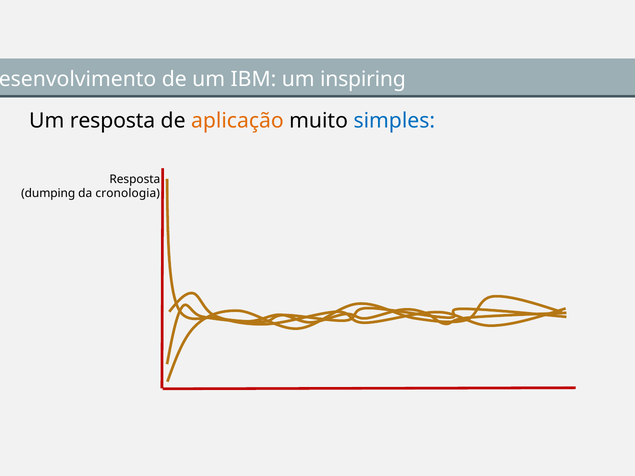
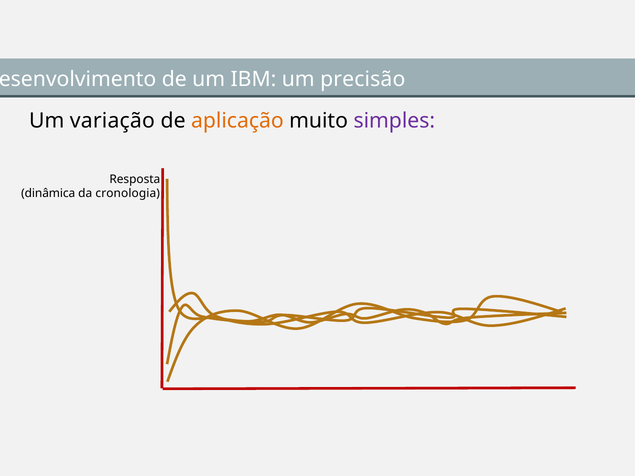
inspiring: inspiring -> precisão
Um resposta: resposta -> variação
simples colour: blue -> purple
dumping: dumping -> dinâmica
